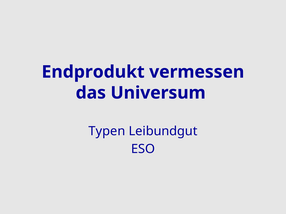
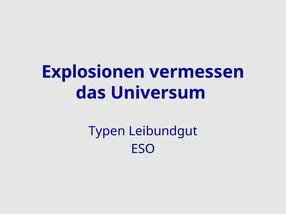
Endprodukt: Endprodukt -> Explosionen
